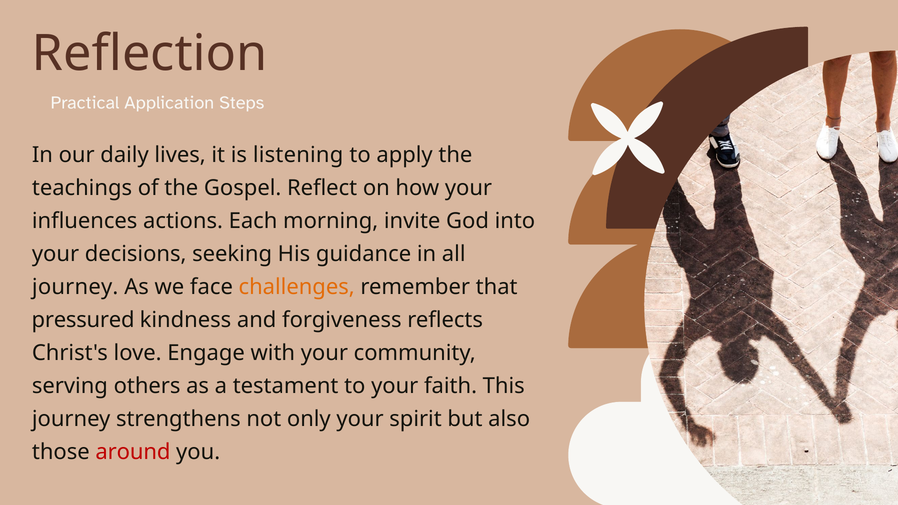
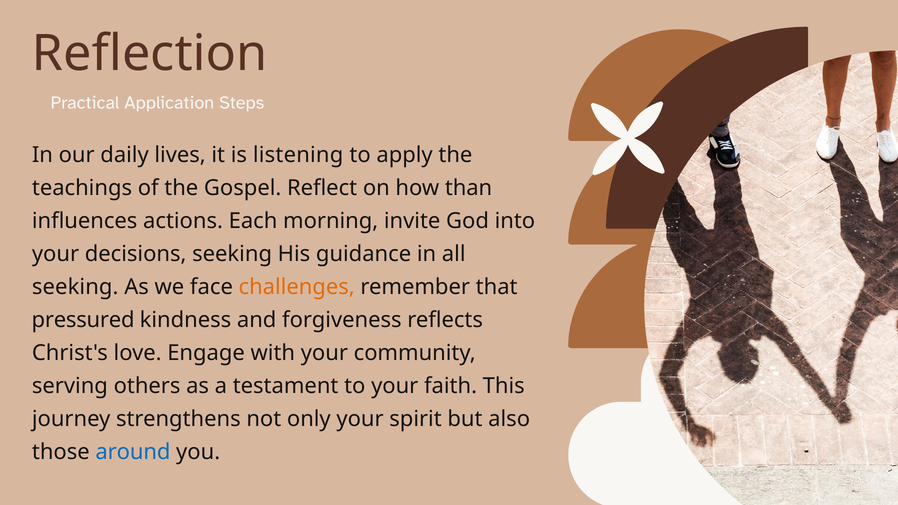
how your: your -> than
journey at (75, 287): journey -> seeking
around colour: red -> blue
